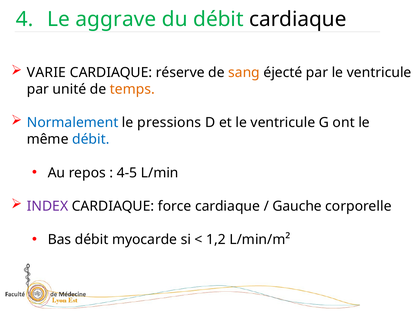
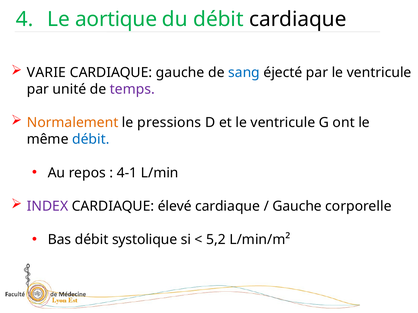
aggrave: aggrave -> aortique
CARDIAQUE réserve: réserve -> gauche
sang colour: orange -> blue
temps colour: orange -> purple
Normalement colour: blue -> orange
4-5: 4-5 -> 4-1
force: force -> élevé
myocarde: myocarde -> systolique
1,2: 1,2 -> 5,2
